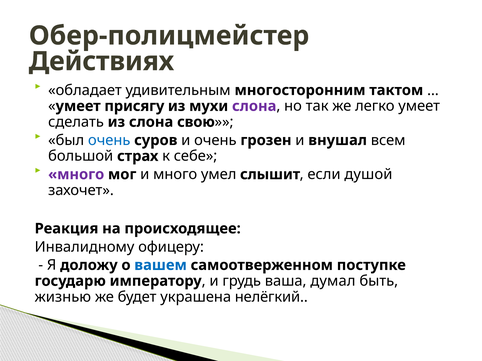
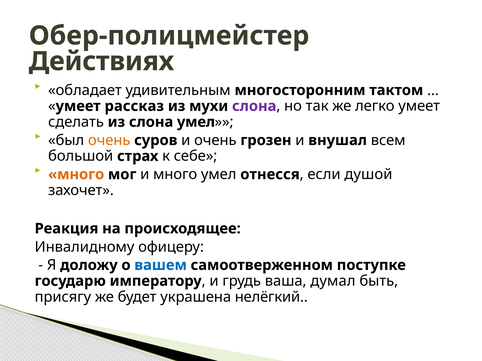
присягу: присягу -> рассказ
слона свою: свою -> умел
очень at (109, 140) colour: blue -> orange
много at (76, 175) colour: purple -> orange
слышит: слышит -> отнесся
жизнью: жизнью -> присягу
